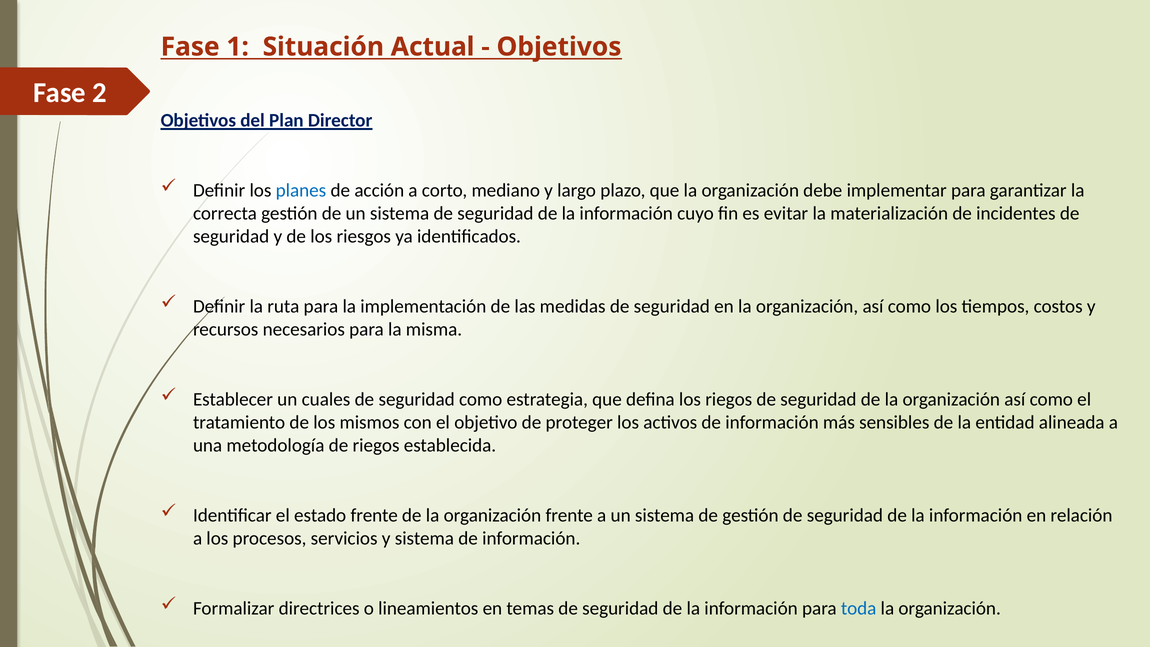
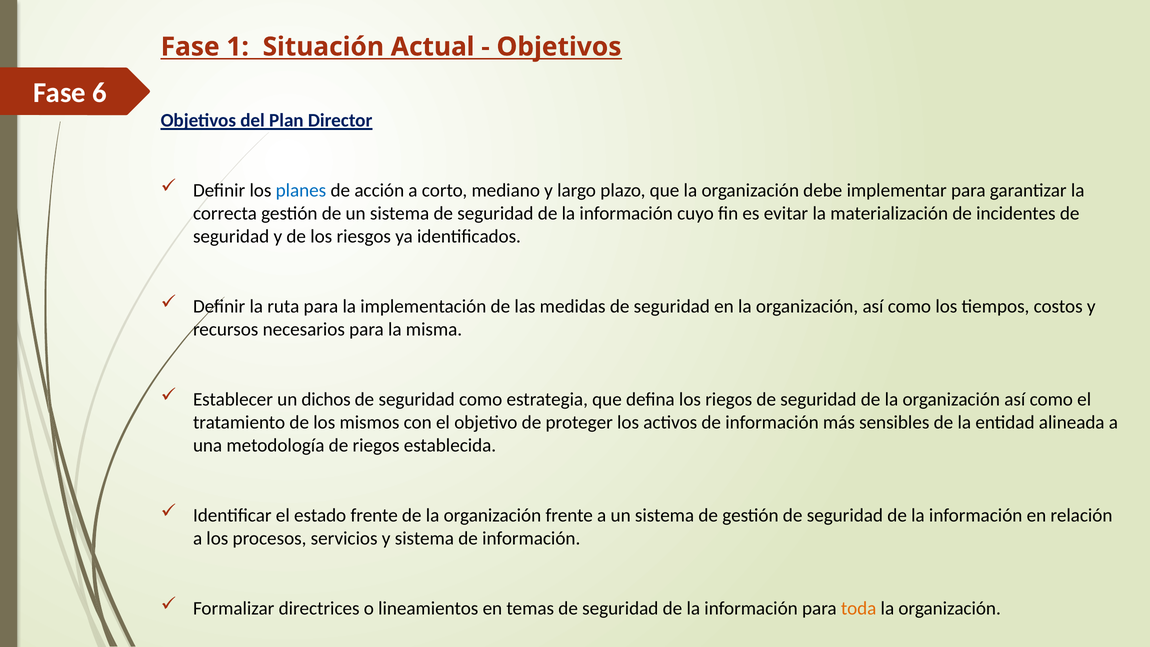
2: 2 -> 6
cuales: cuales -> dichos
toda colour: blue -> orange
